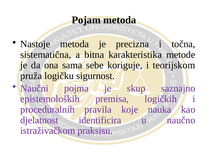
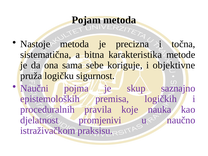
teorijskom: teorijskom -> objektivne
identificira: identificira -> promjenivi
